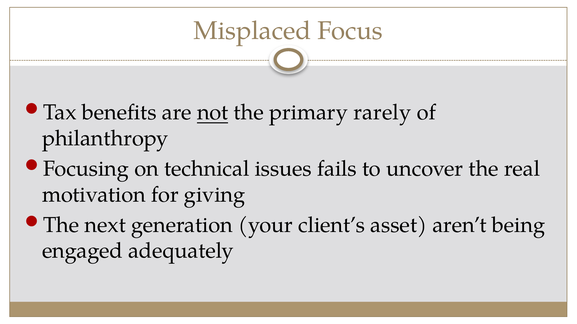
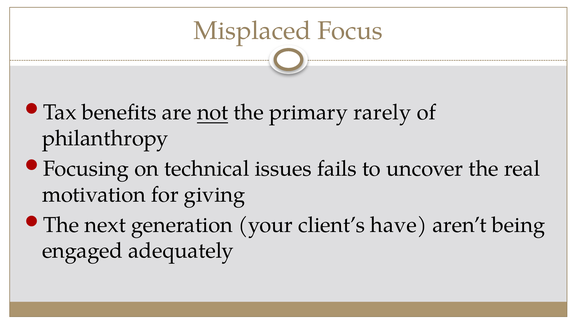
asset: asset -> have
